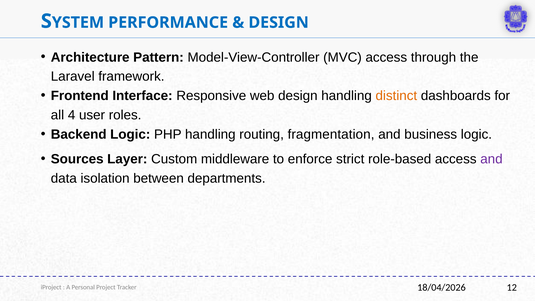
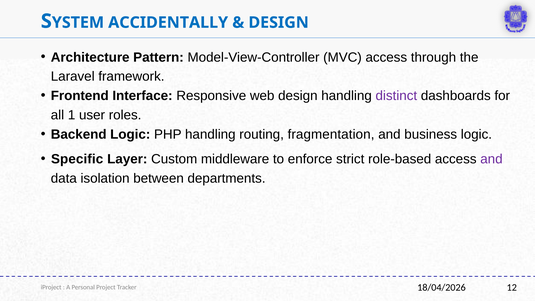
PERFORMANCE: PERFORMANCE -> ACCIDENTALLY
distinct colour: orange -> purple
4: 4 -> 1
Sources: Sources -> Specific
